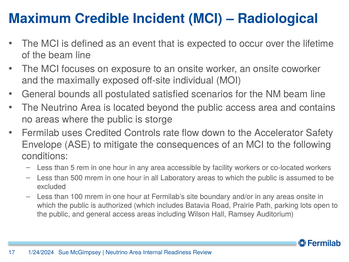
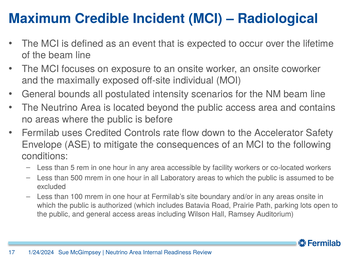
satisfied: satisfied -> intensity
storge: storge -> before
